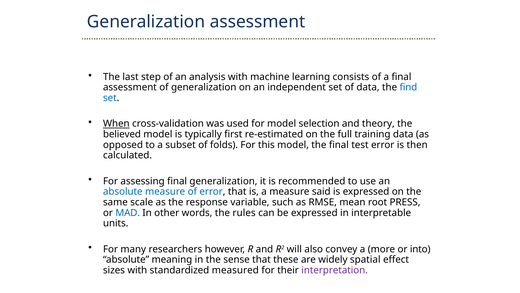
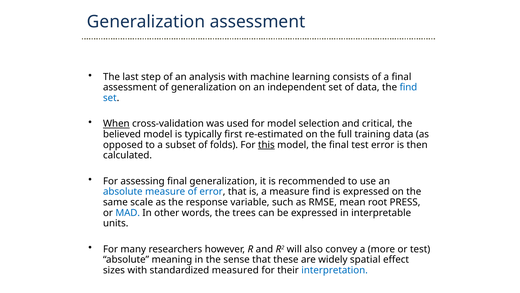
theory: theory -> critical
this underline: none -> present
measure said: said -> find
rules: rules -> trees
or into: into -> test
interpretation colour: purple -> blue
